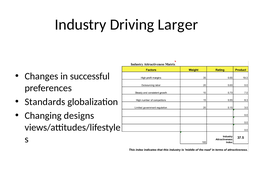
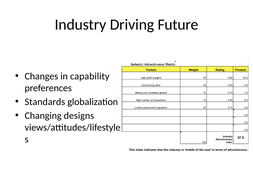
Larger: Larger -> Future
successful: successful -> capability
